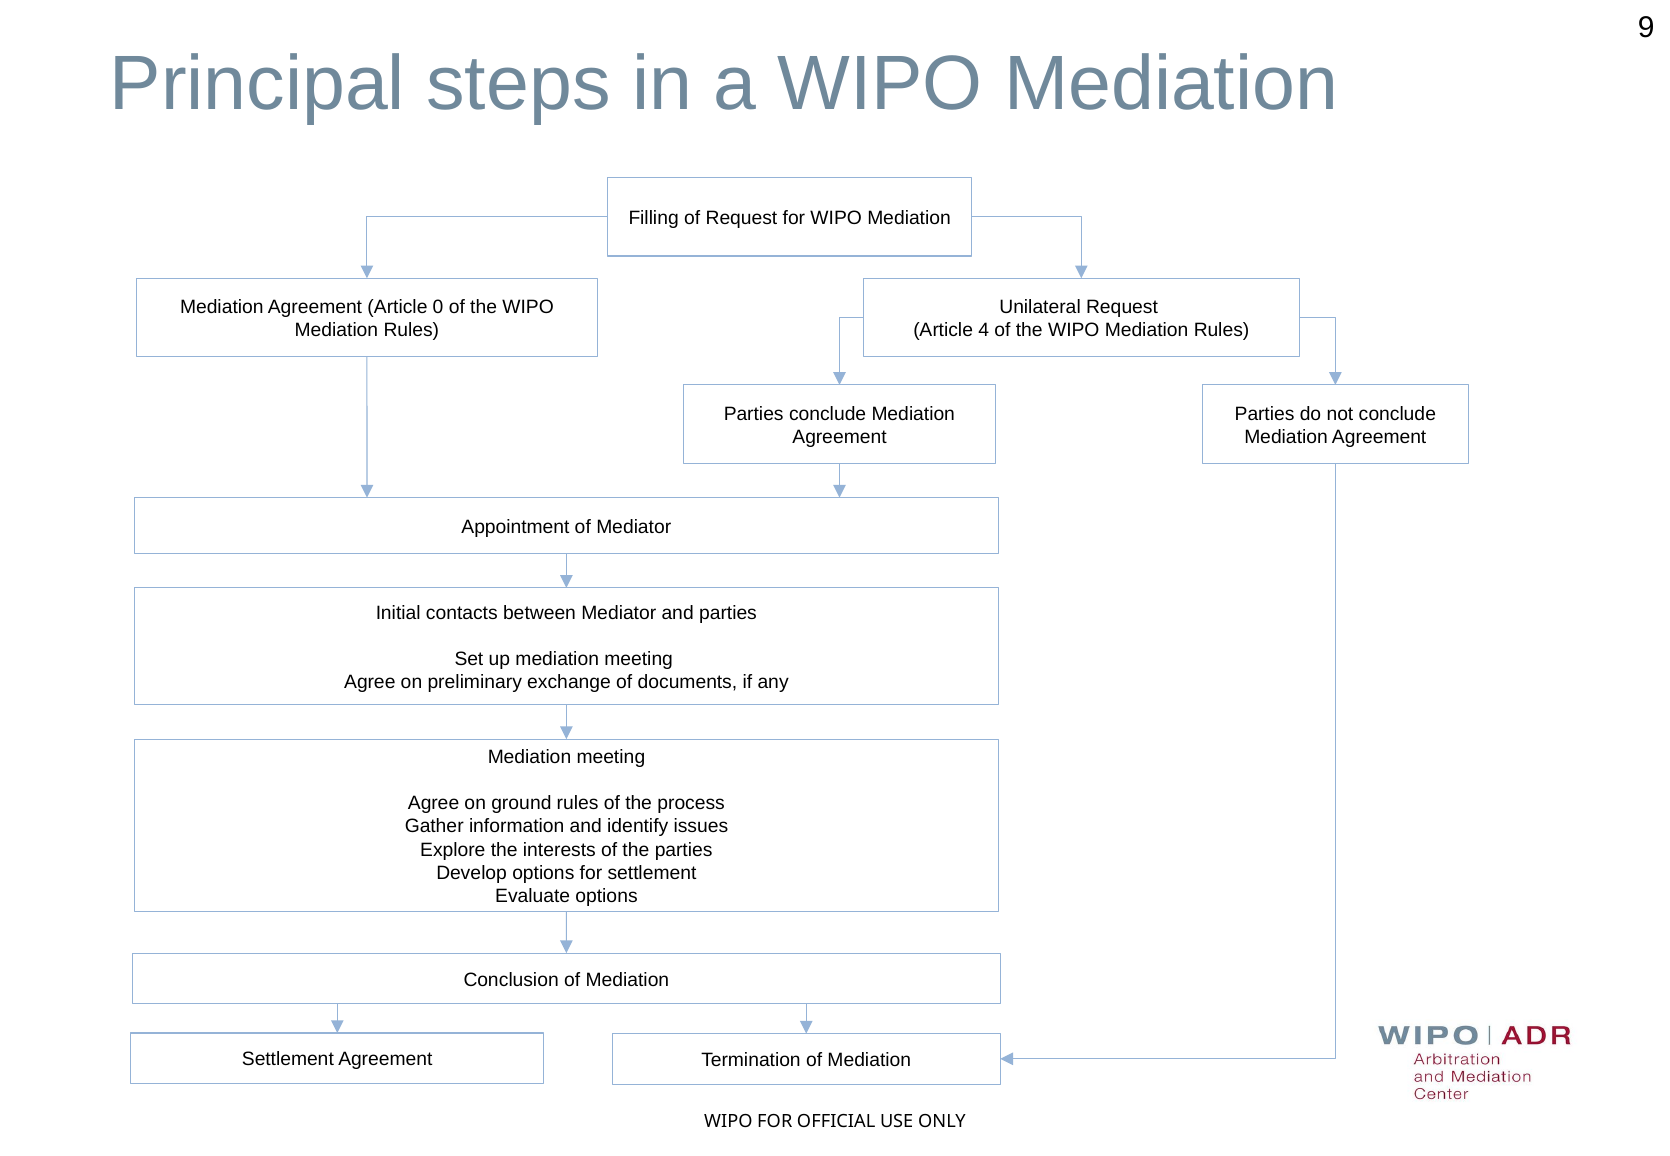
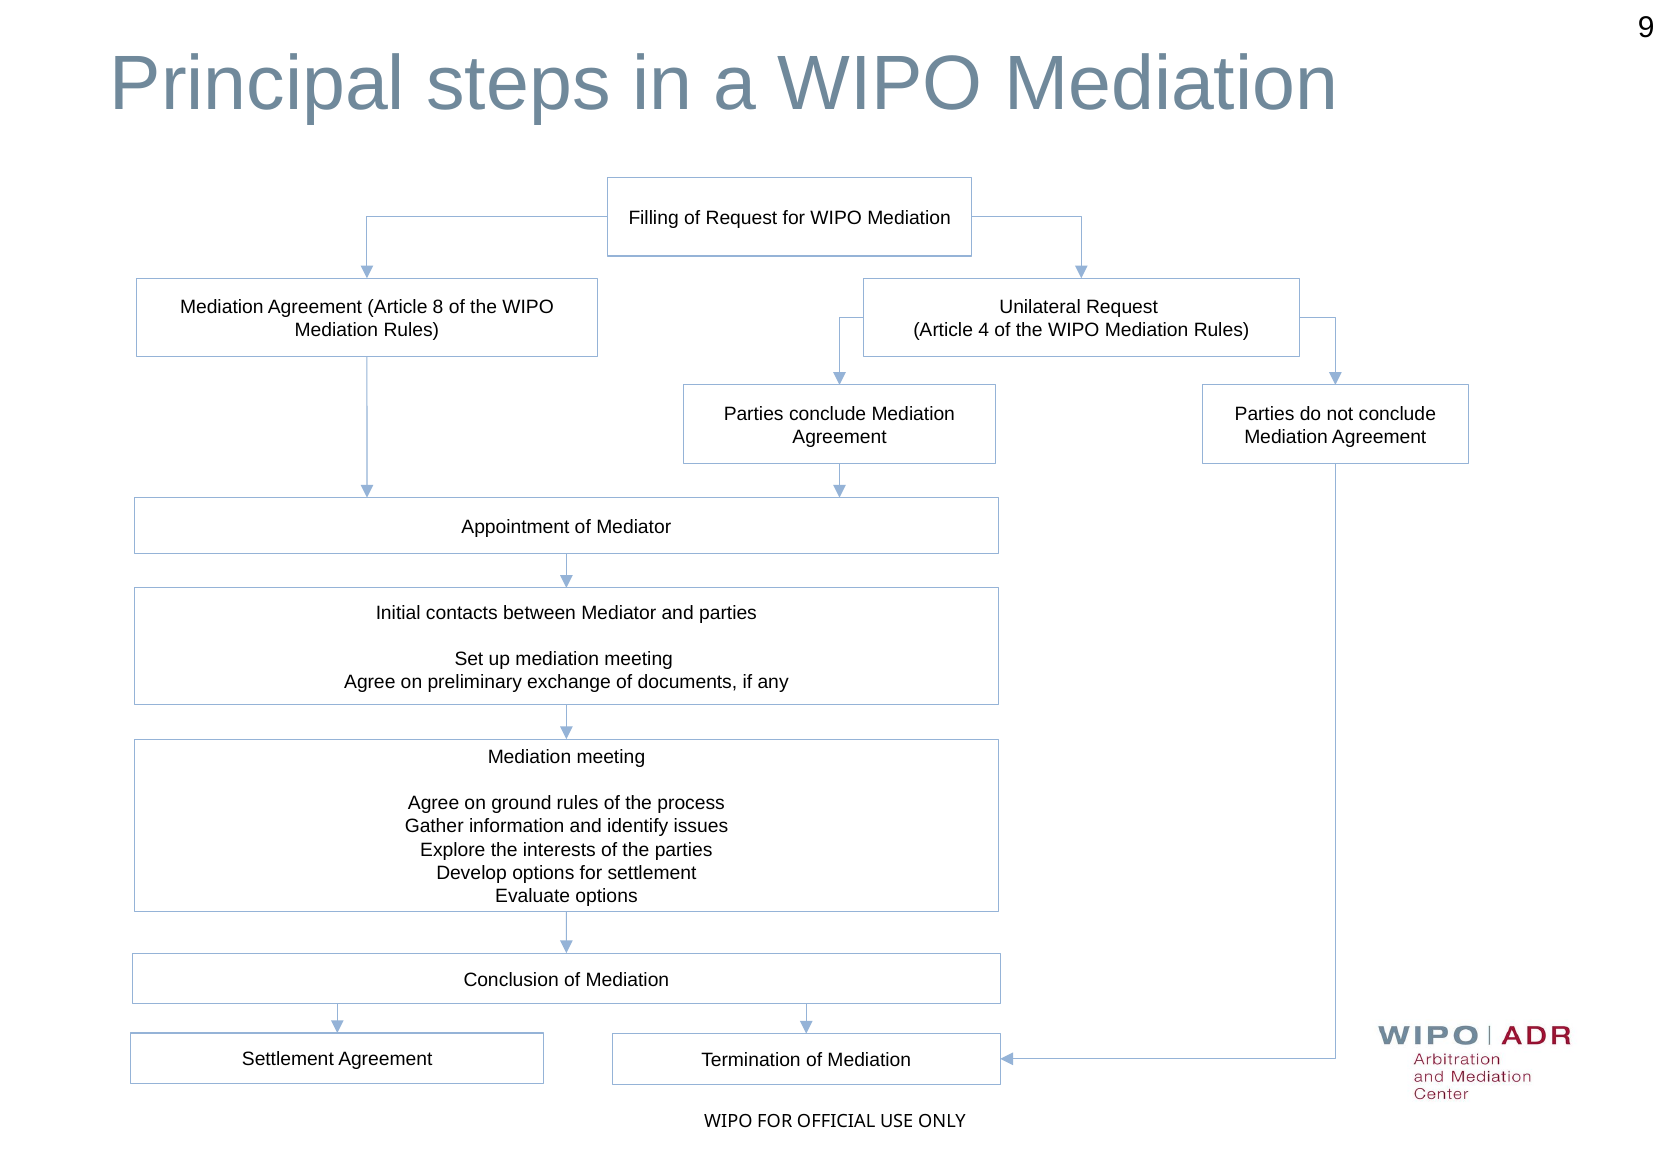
0: 0 -> 8
